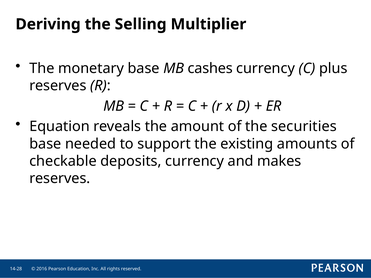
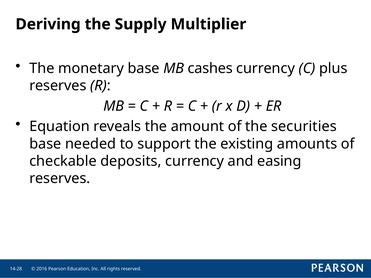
Selling: Selling -> Supply
makes: makes -> easing
